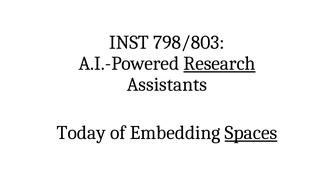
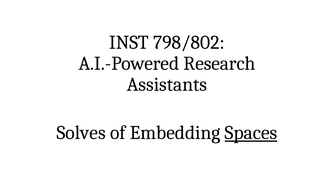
798/803: 798/803 -> 798/802
Research underline: present -> none
Today: Today -> Solves
